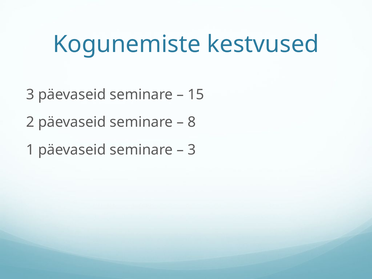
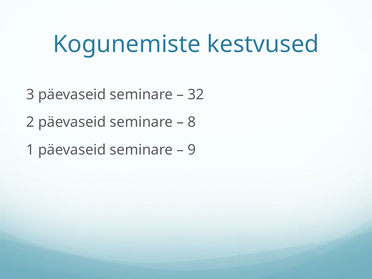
15: 15 -> 32
3 at (192, 150): 3 -> 9
